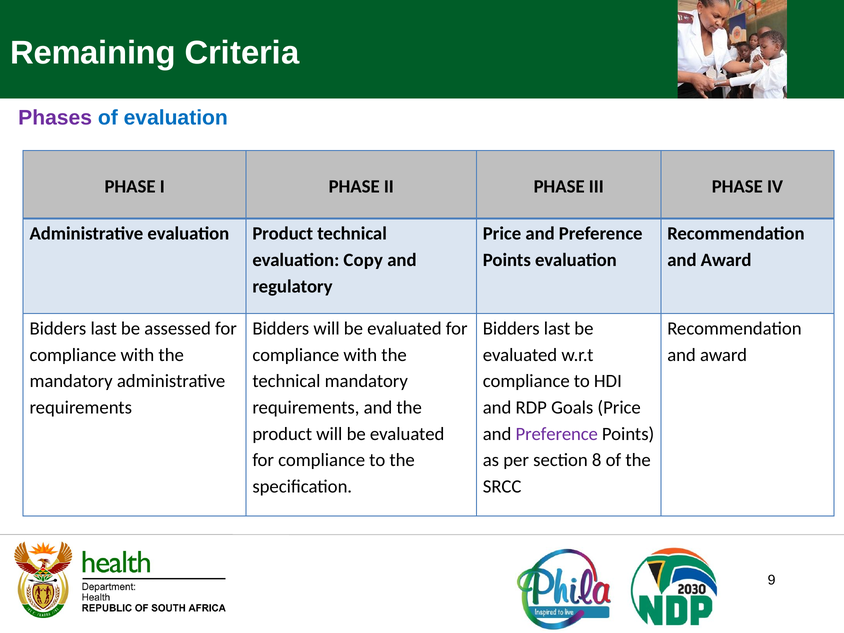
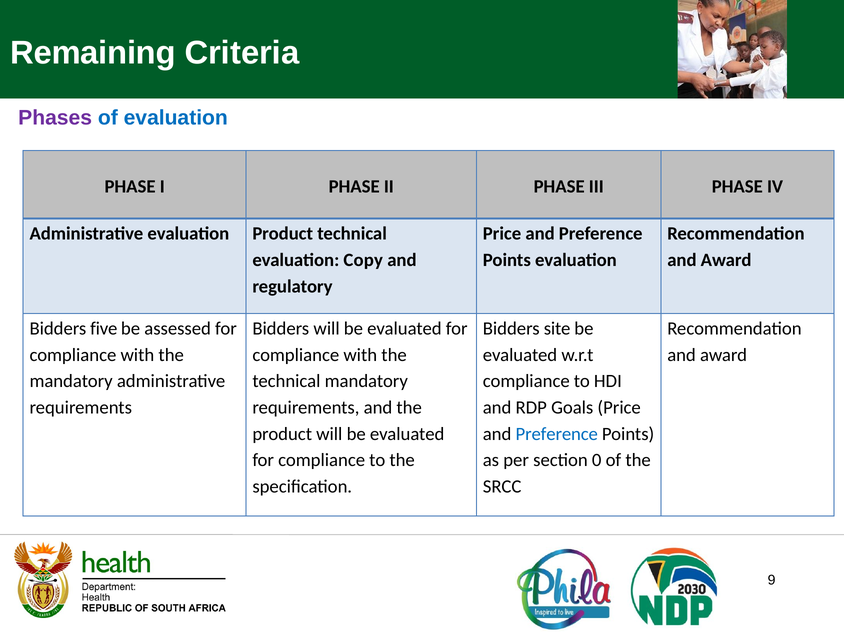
last at (104, 329): last -> five
last at (557, 329): last -> site
Preference at (557, 434) colour: purple -> blue
8: 8 -> 0
